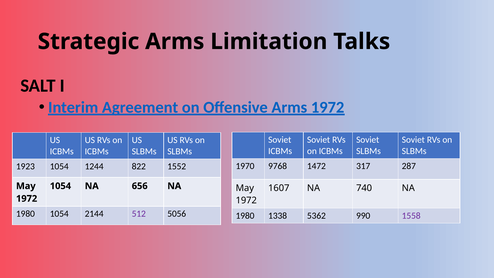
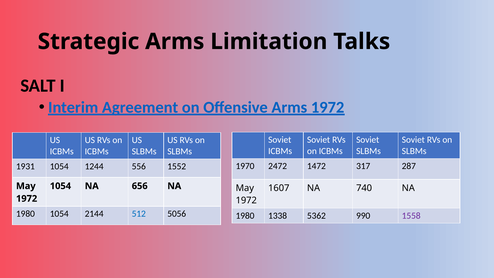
9768: 9768 -> 2472
1923: 1923 -> 1931
822: 822 -> 556
512 colour: purple -> blue
